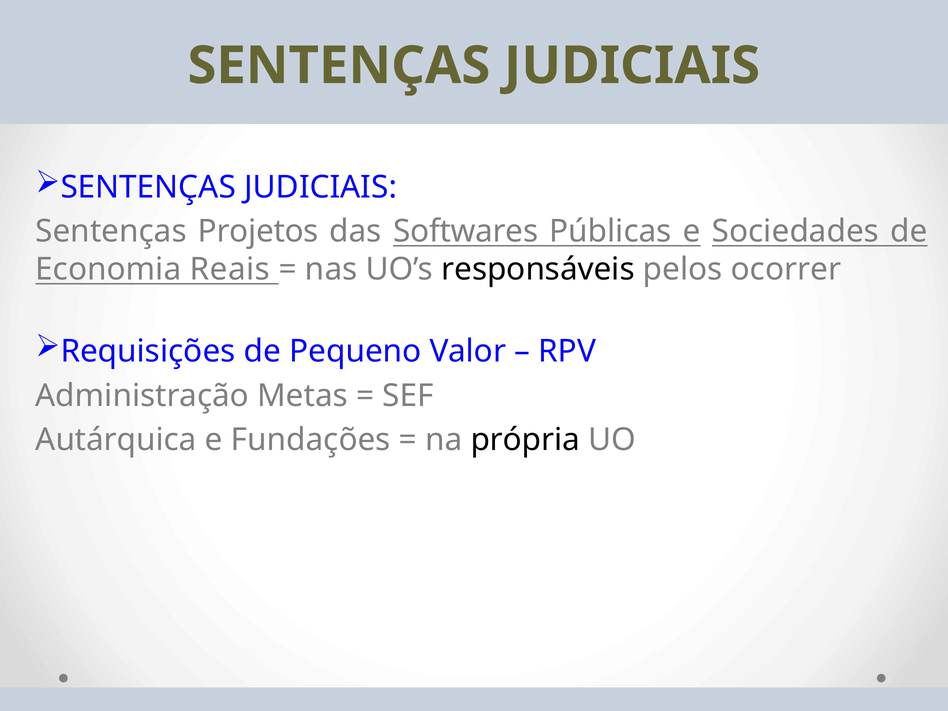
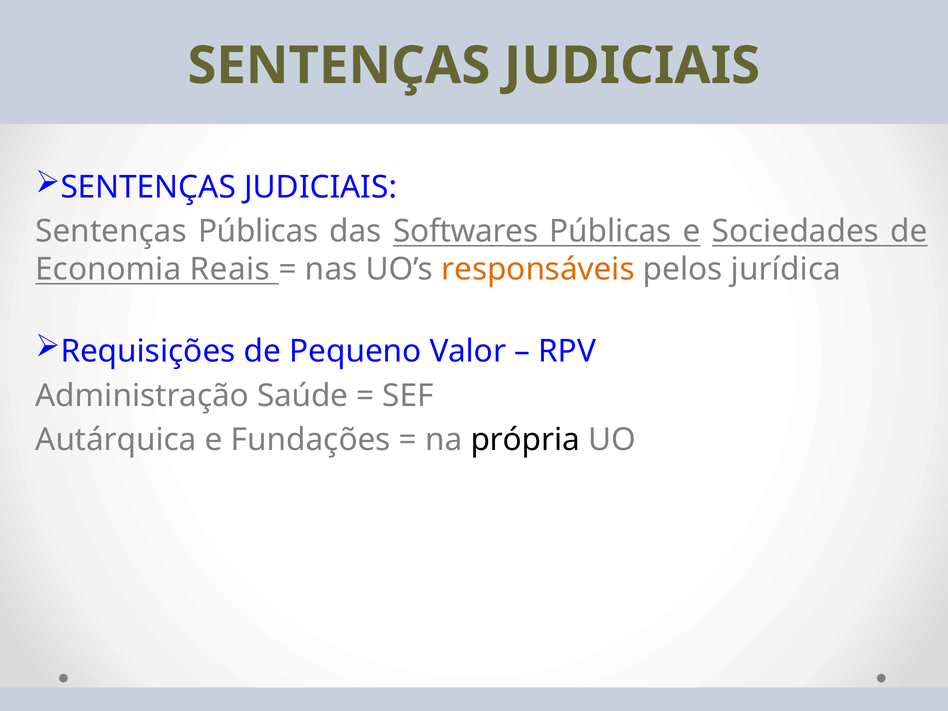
Sentenças Projetos: Projetos -> Públicas
responsáveis colour: black -> orange
ocorrer: ocorrer -> jurídica
Metas: Metas -> Saúde
